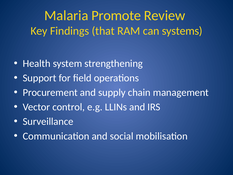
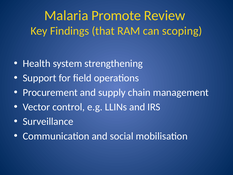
systems: systems -> scoping
